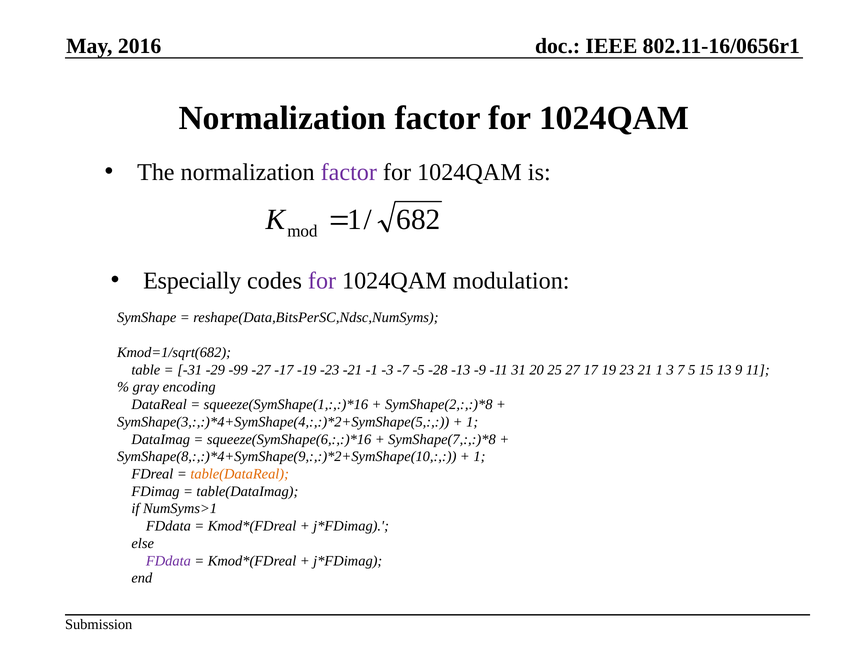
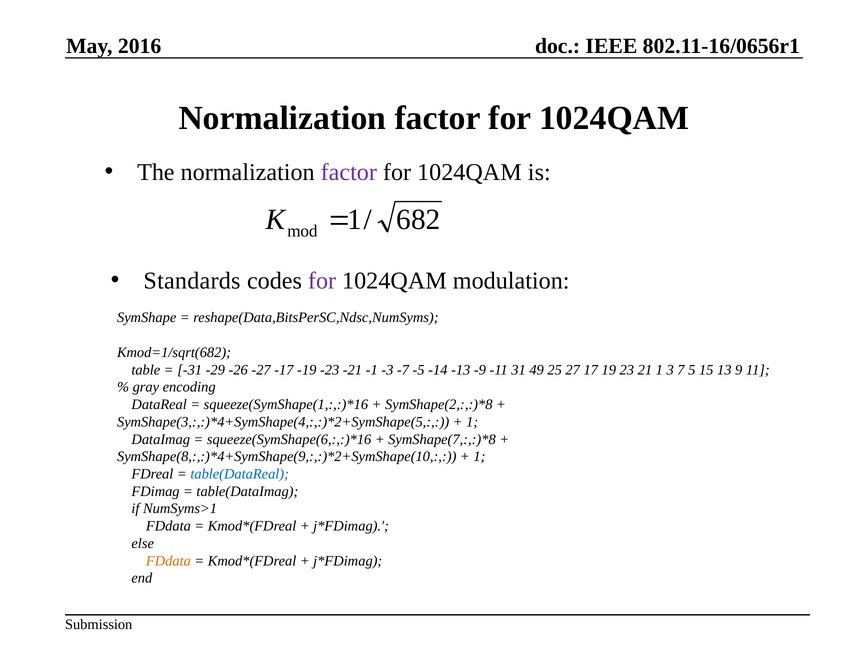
Especially: Especially -> Standards
-99: -99 -> -26
-28: -28 -> -14
20: 20 -> 49
table(DataReal colour: orange -> blue
FDdata at (168, 561) colour: purple -> orange
